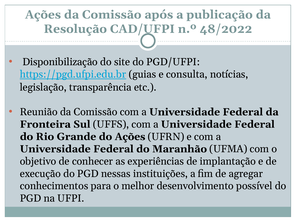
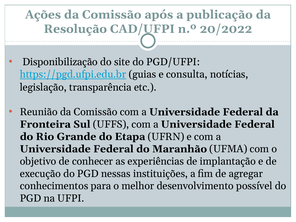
48/2022: 48/2022 -> 20/2022
do Ações: Ações -> Etapa
